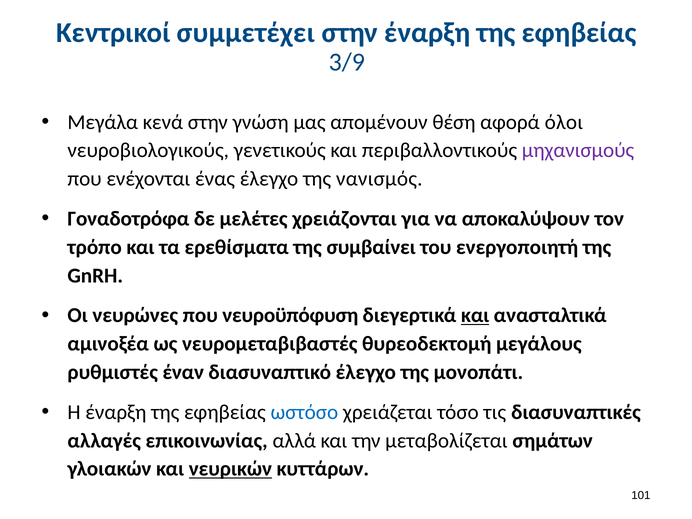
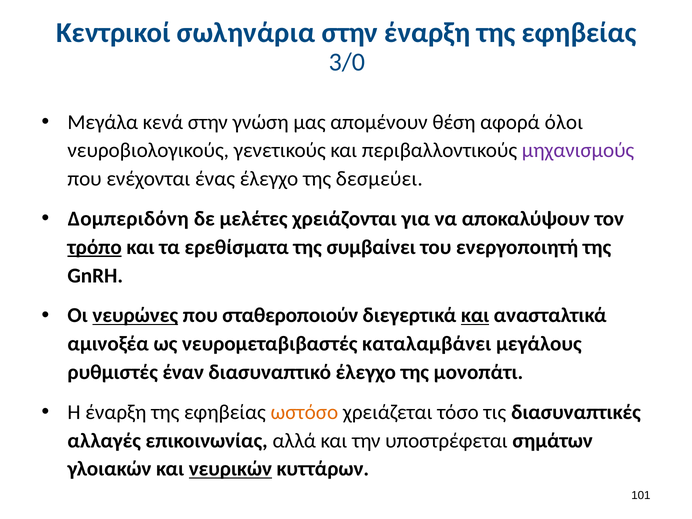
συμμετέχει: συμμετέχει -> σωληνάρια
3/9: 3/9 -> 3/0
νανισμός: νανισμός -> δεσμεύει
Γοναδοτρόφα: Γοναδοτρόφα -> Δομπεριδόνη
τρόπο underline: none -> present
νευρώνες underline: none -> present
νευροϋπόφυση: νευροϋπόφυση -> σταθεροποιούν
θυρεοδεκτομή: θυρεοδεκτομή -> καταλαμβάνει
ωστόσο colour: blue -> orange
μεταβολίζεται: μεταβολίζεται -> υποστρέφεται
